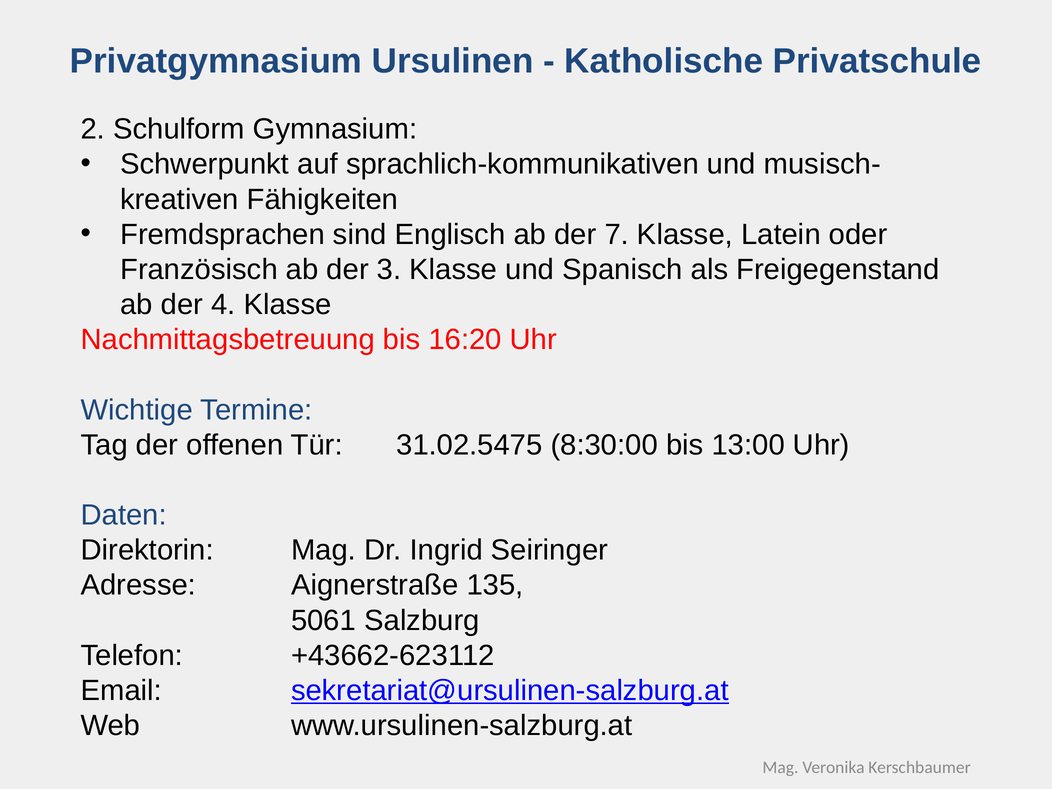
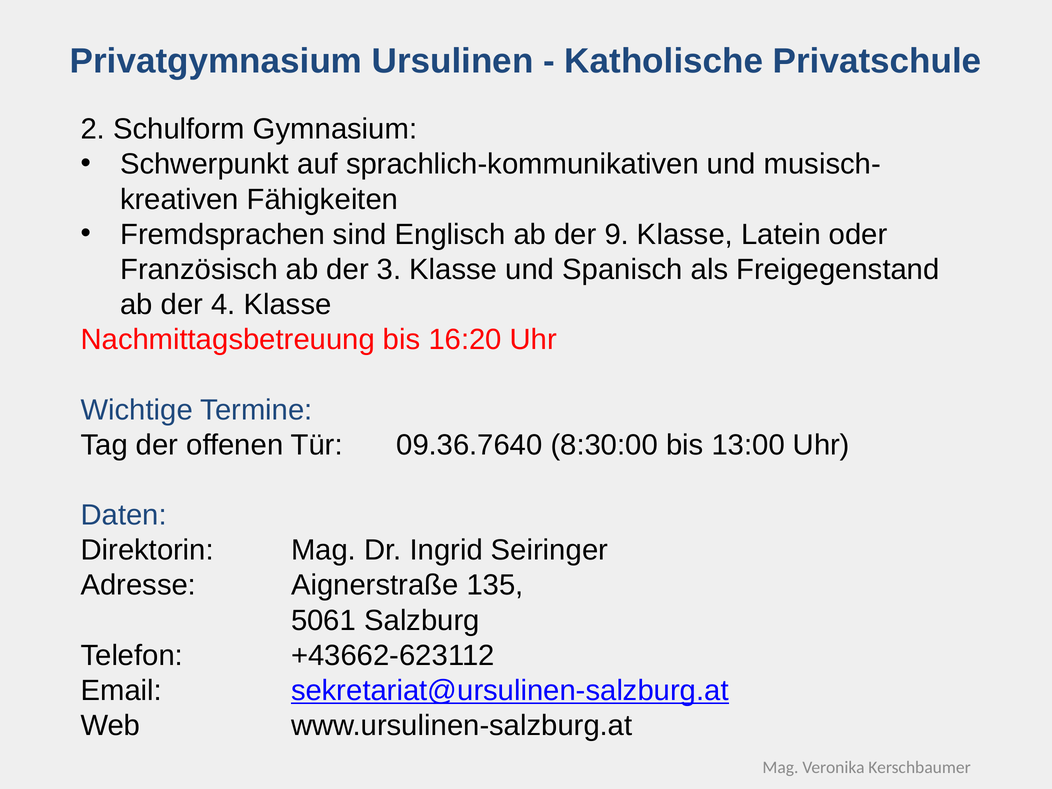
7: 7 -> 9
31.02.5475: 31.02.5475 -> 09.36.7640
